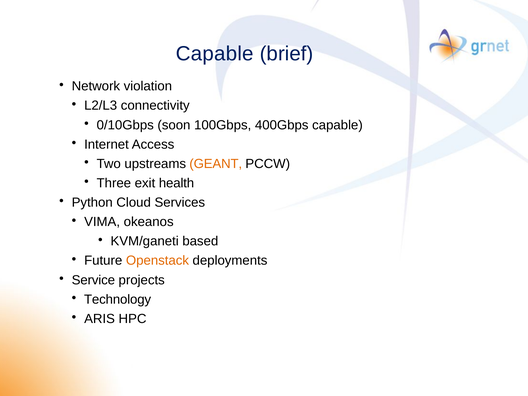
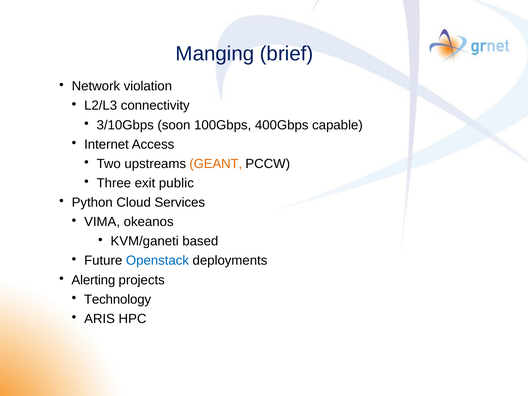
Capable at (215, 54): Capable -> Manging
0/10Gbps: 0/10Gbps -> 3/10Gbps
health: health -> public
Openstack colour: orange -> blue
Service: Service -> Alerting
